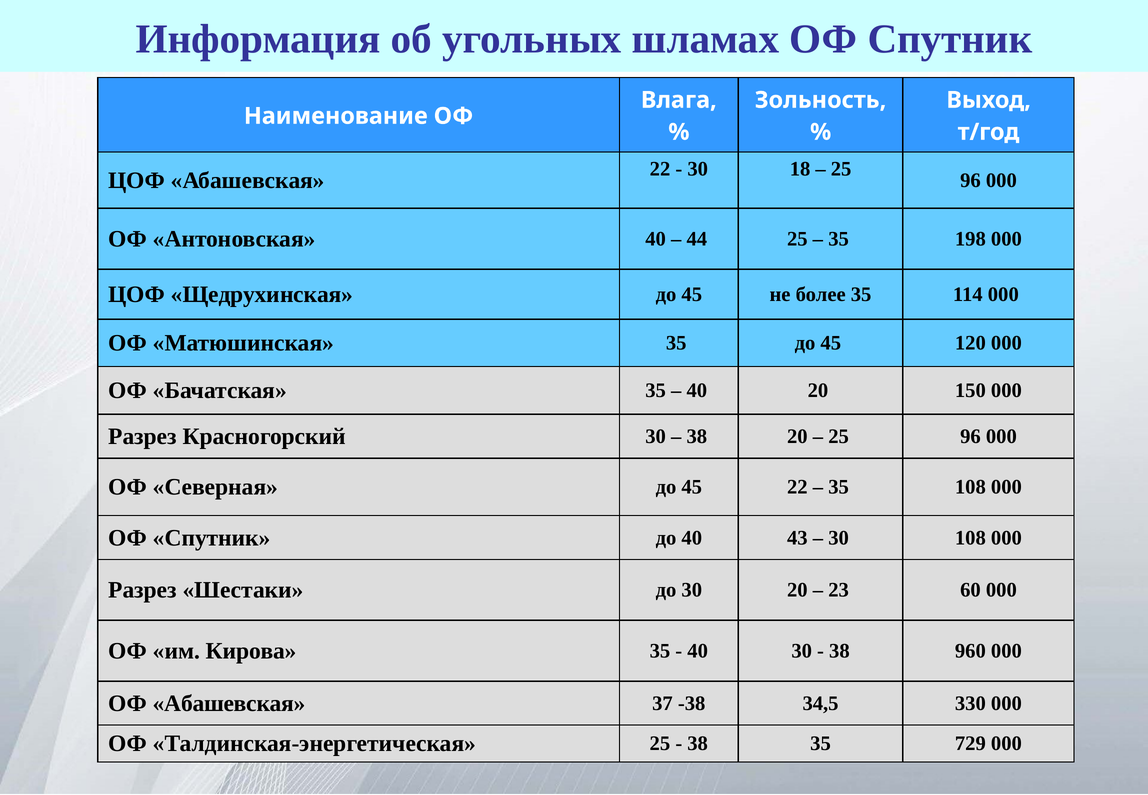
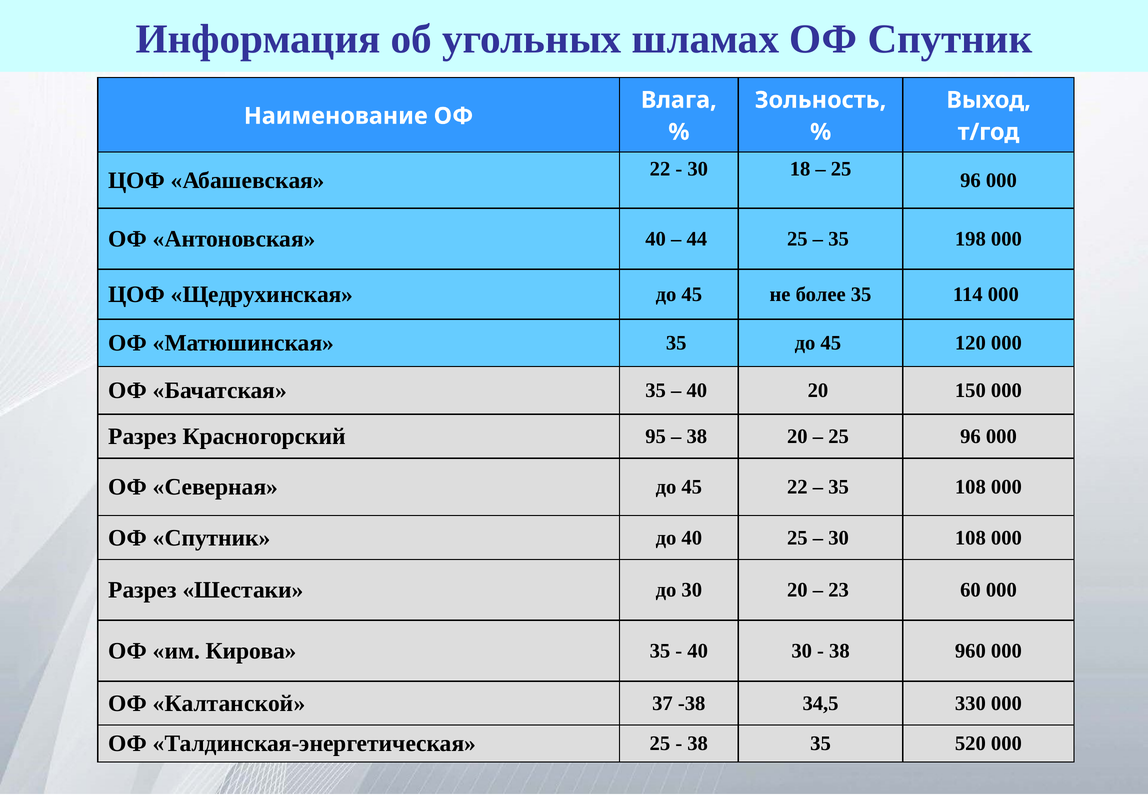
Красногорский 30: 30 -> 95
40 43: 43 -> 25
ОФ Абашевская: Абашевская -> Калтанской
729: 729 -> 520
